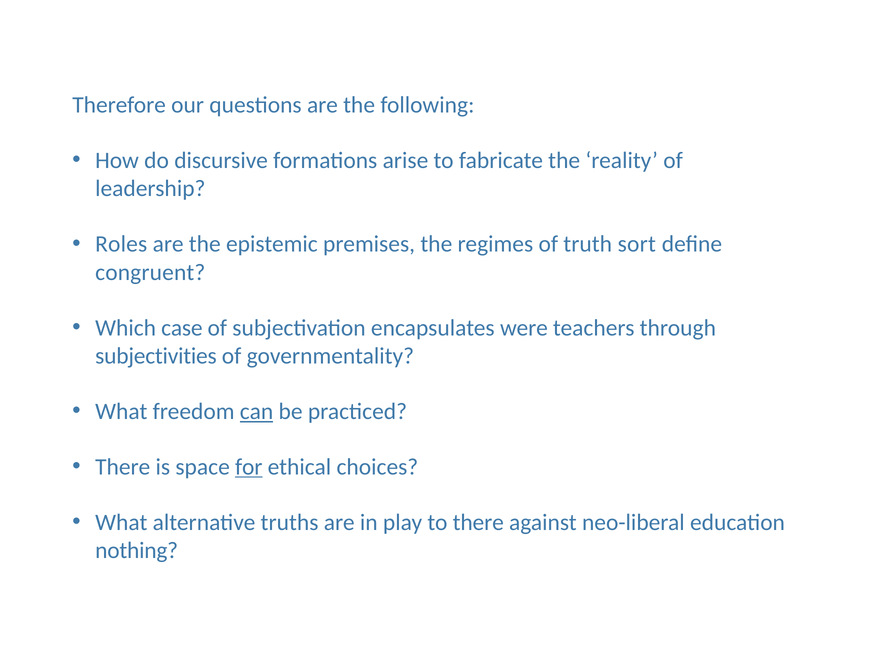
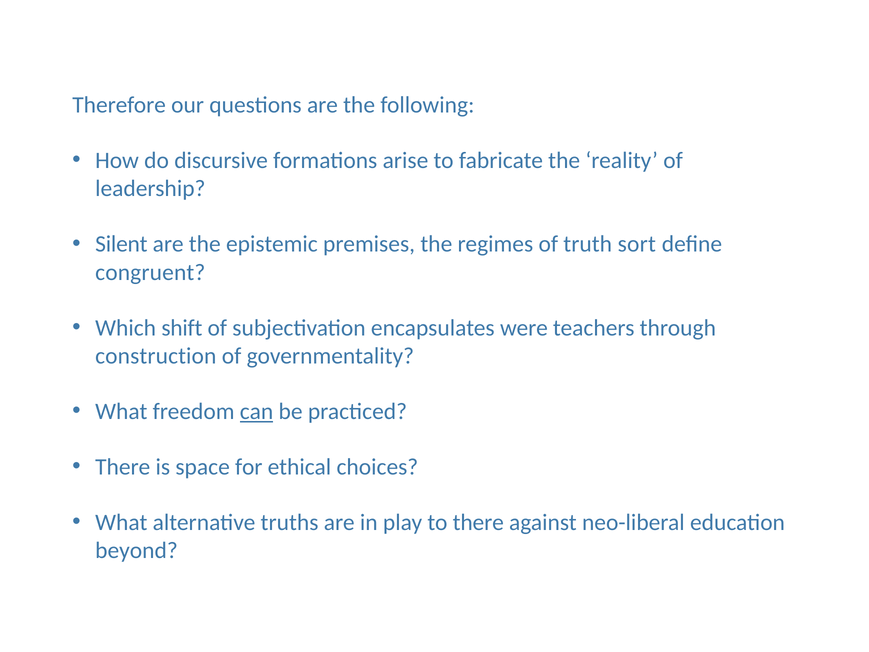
Roles: Roles -> Silent
case: case -> shift
subjectivities: subjectivities -> construction
for underline: present -> none
nothing: nothing -> beyond
